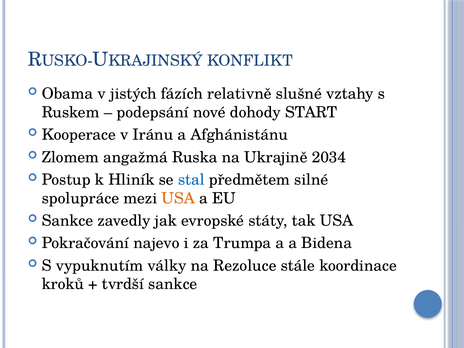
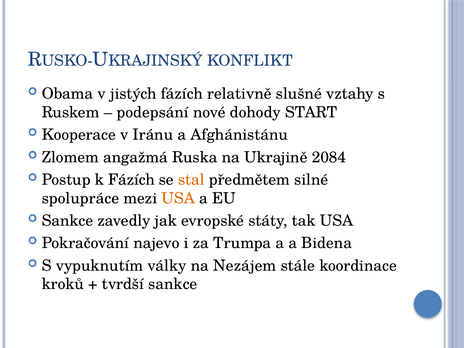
2034: 2034 -> 2084
k Hliník: Hliník -> Fázích
stal colour: blue -> orange
Rezoluce: Rezoluce -> Nezájem
